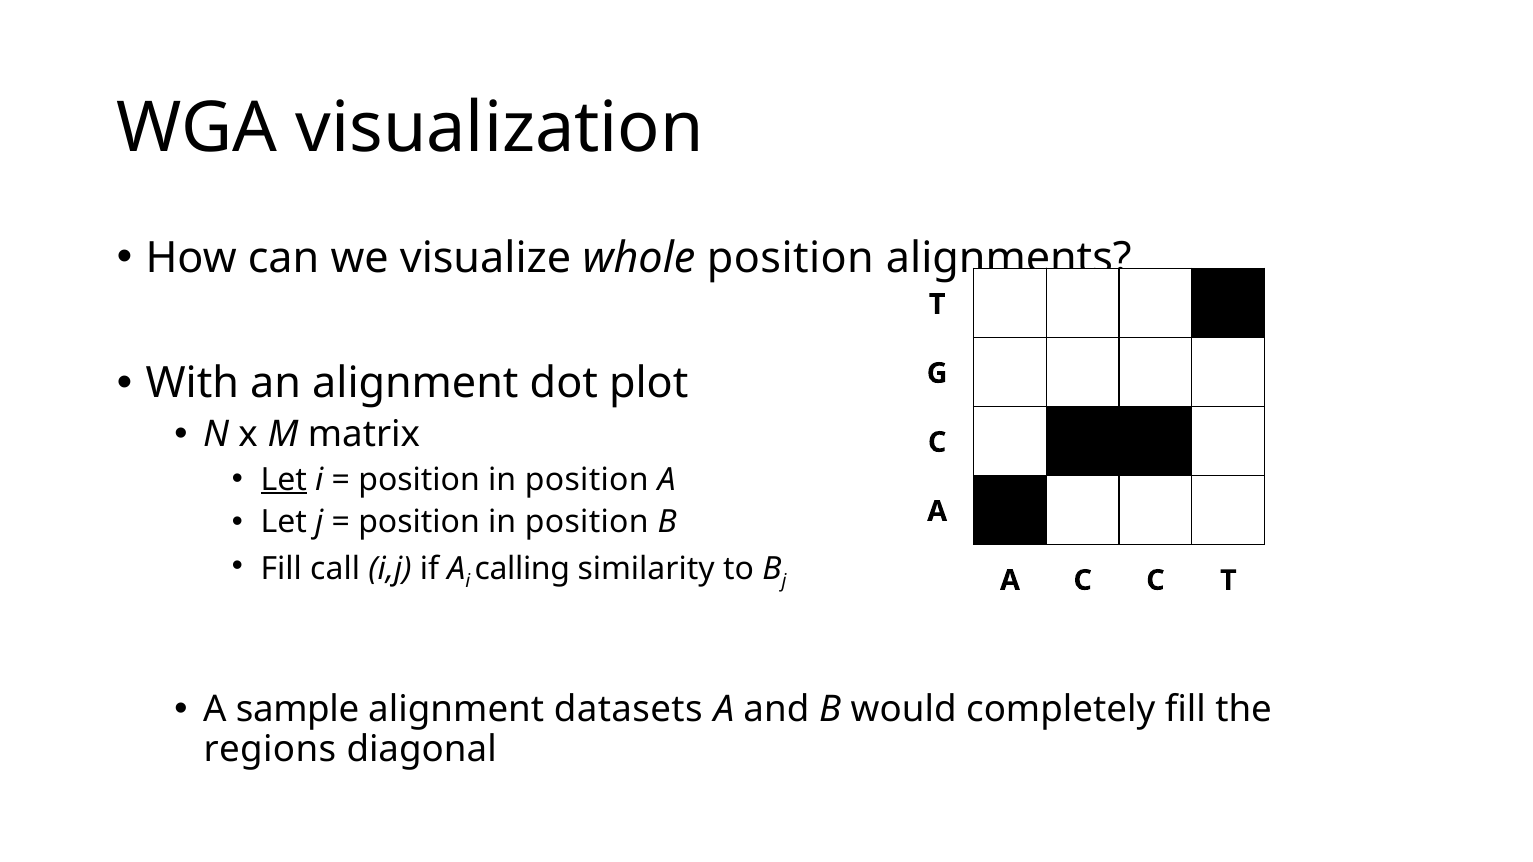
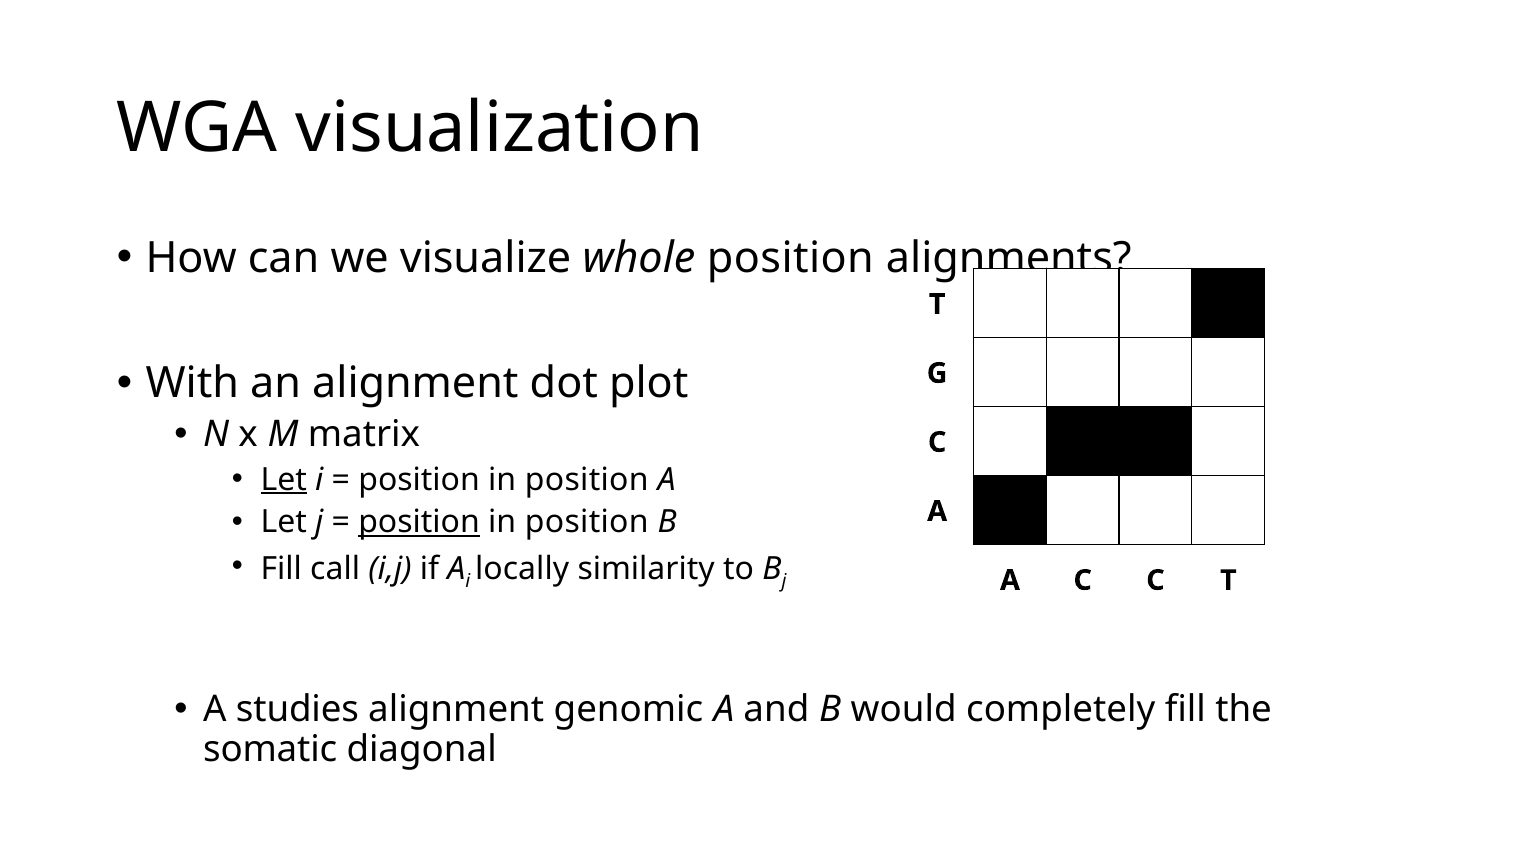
position at (419, 522) underline: none -> present
calling: calling -> locally
sample: sample -> studies
datasets: datasets -> genomic
regions: regions -> somatic
